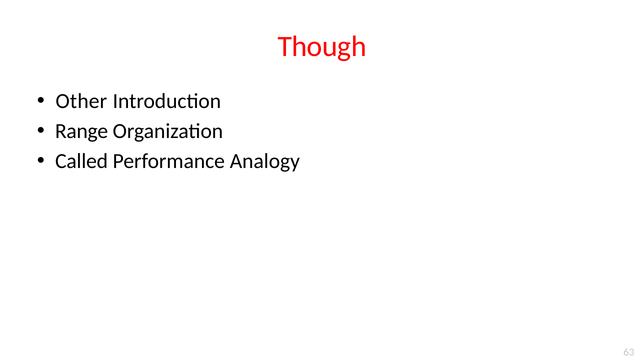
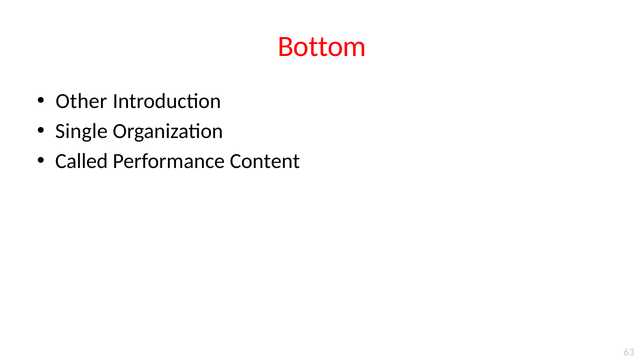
Though: Though -> Bottom
Range: Range -> Single
Analogy: Analogy -> Content
